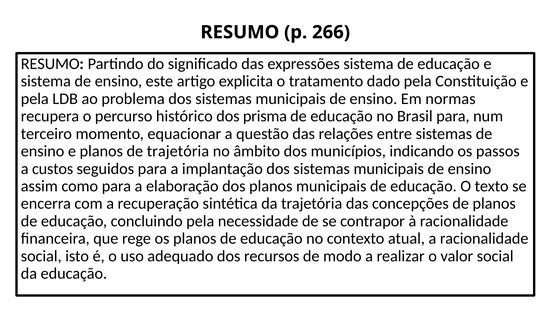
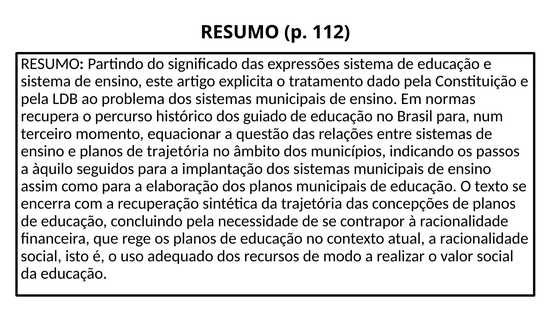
266: 266 -> 112
prisma: prisma -> guiado
custos: custos -> àquilo
